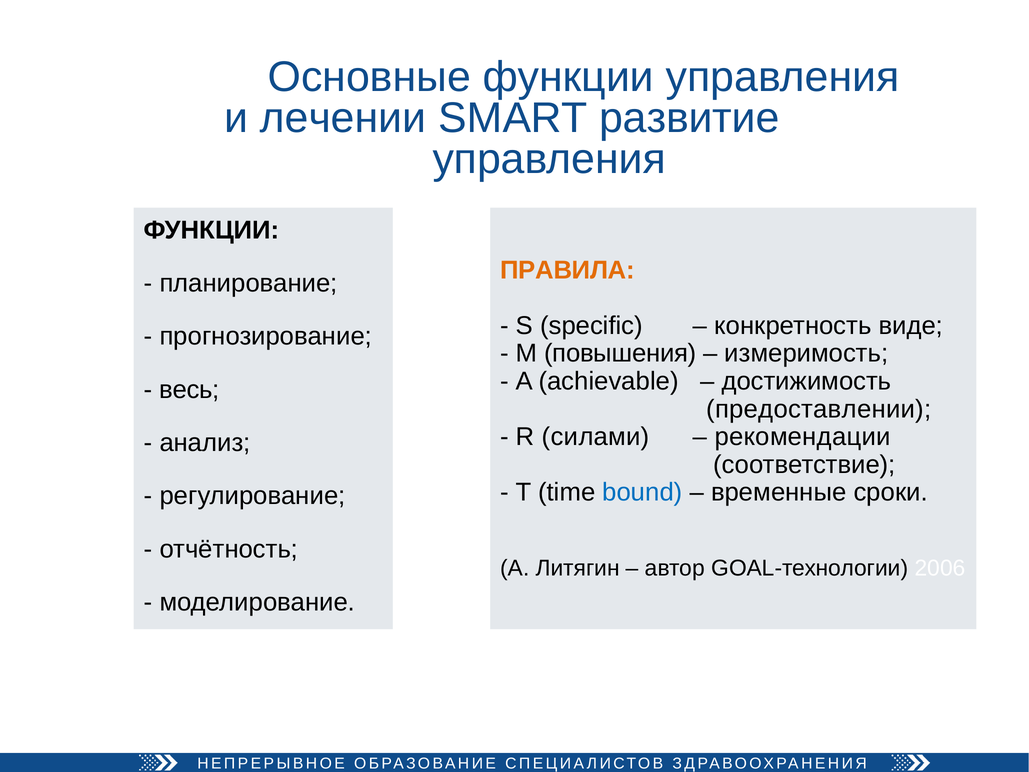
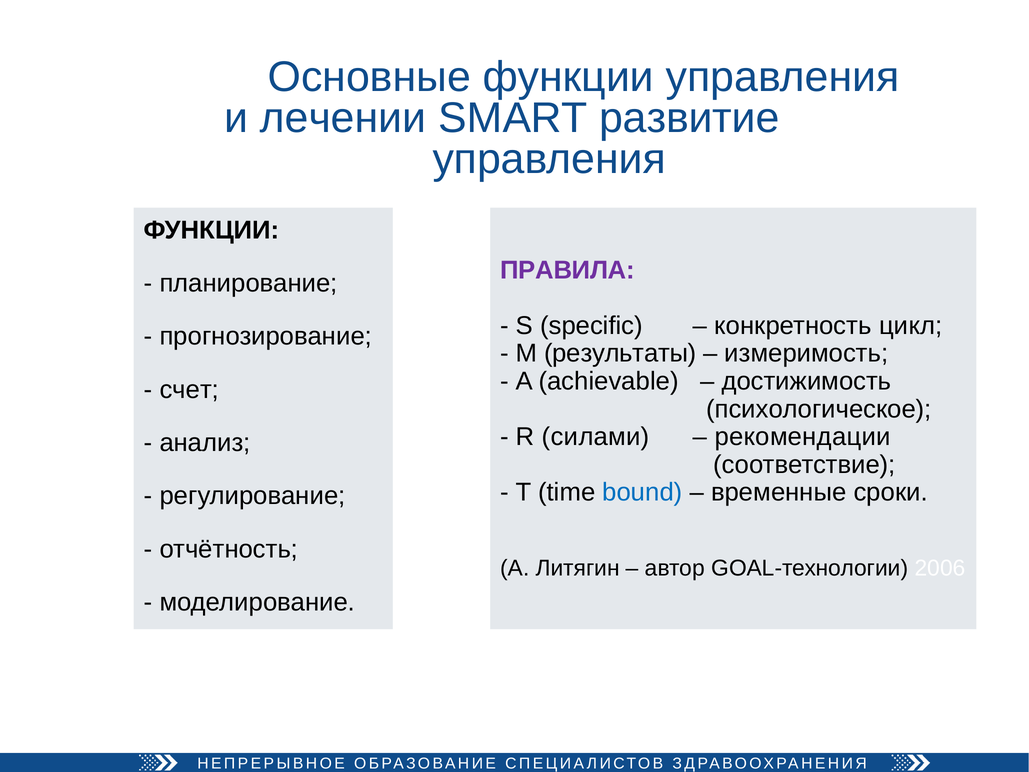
ПРАВИЛА colour: orange -> purple
виде: виде -> цикл
повышения: повышения -> результаты
весь: весь -> счет
предоставлении: предоставлении -> психологическое
